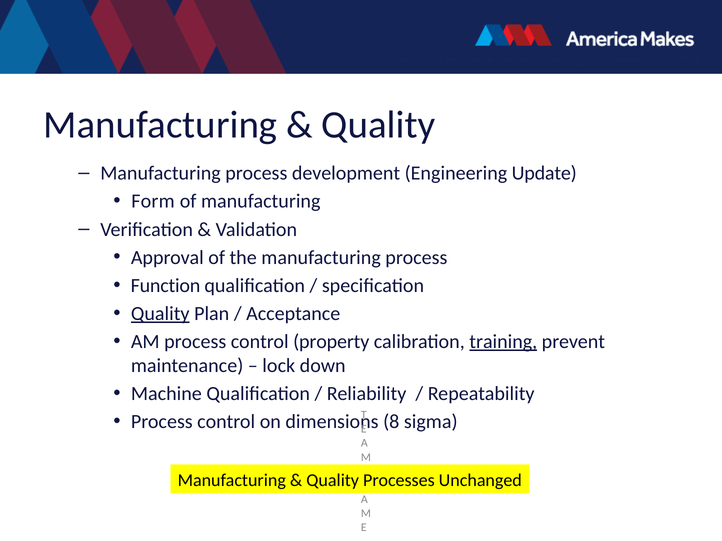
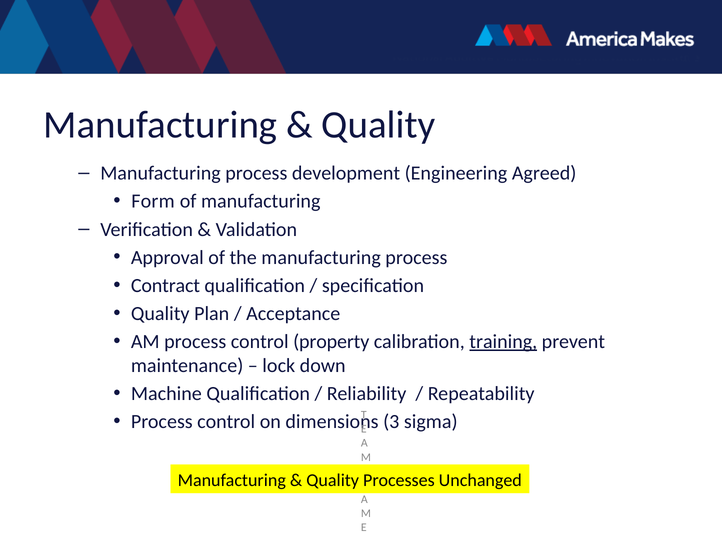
Update: Update -> Agreed
Function: Function -> Contract
Quality at (160, 314) underline: present -> none
8: 8 -> 3
